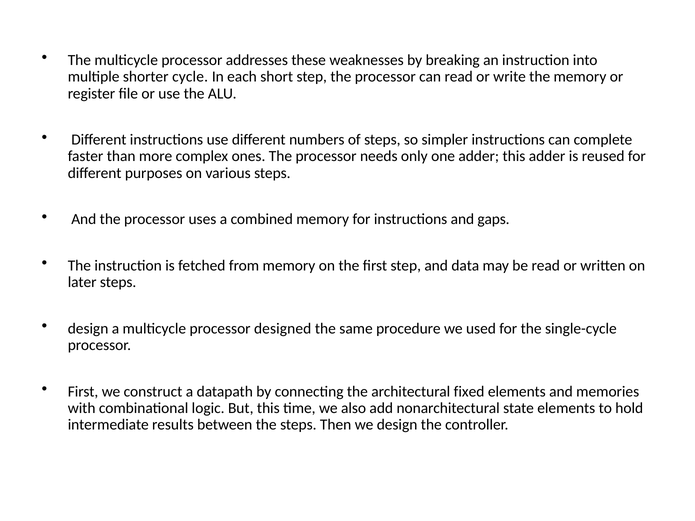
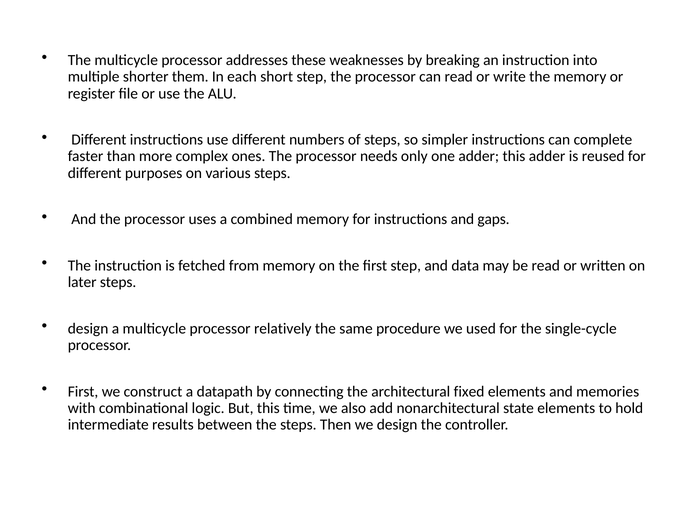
cycle: cycle -> them
designed: designed -> relatively
